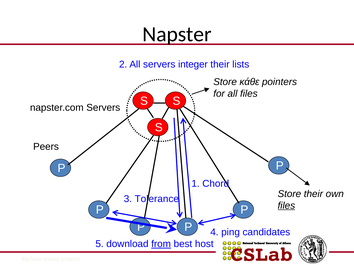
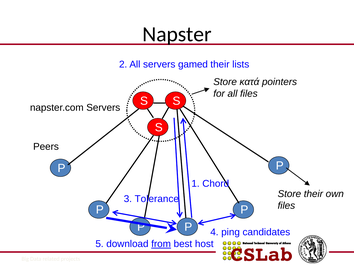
integer: integer -> gamed
κάθε: κάθε -> κατά
files at (286, 206) underline: present -> none
